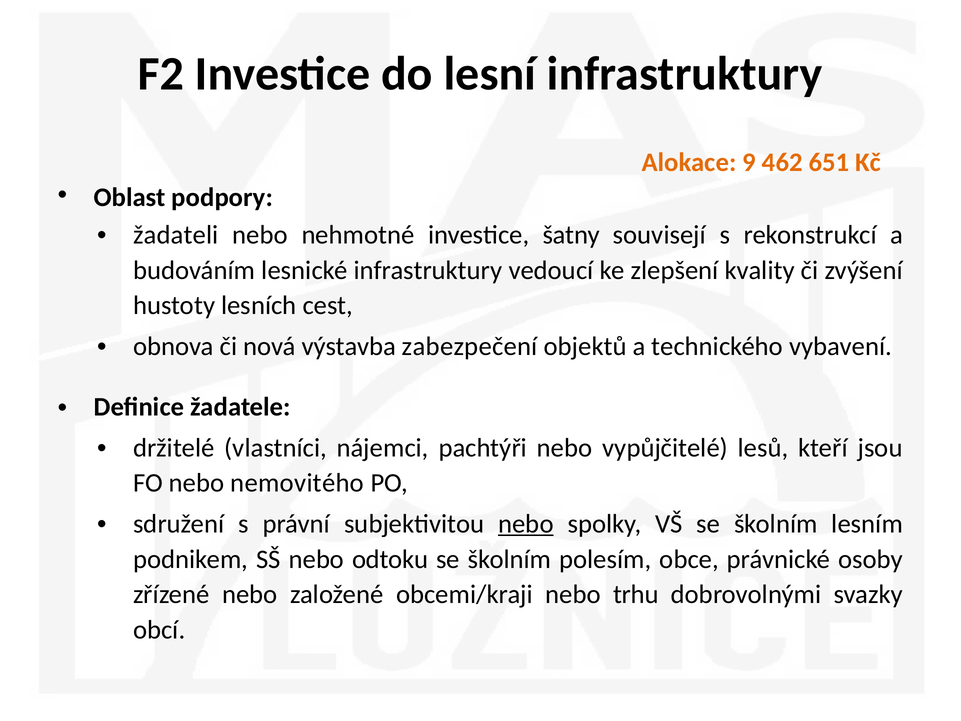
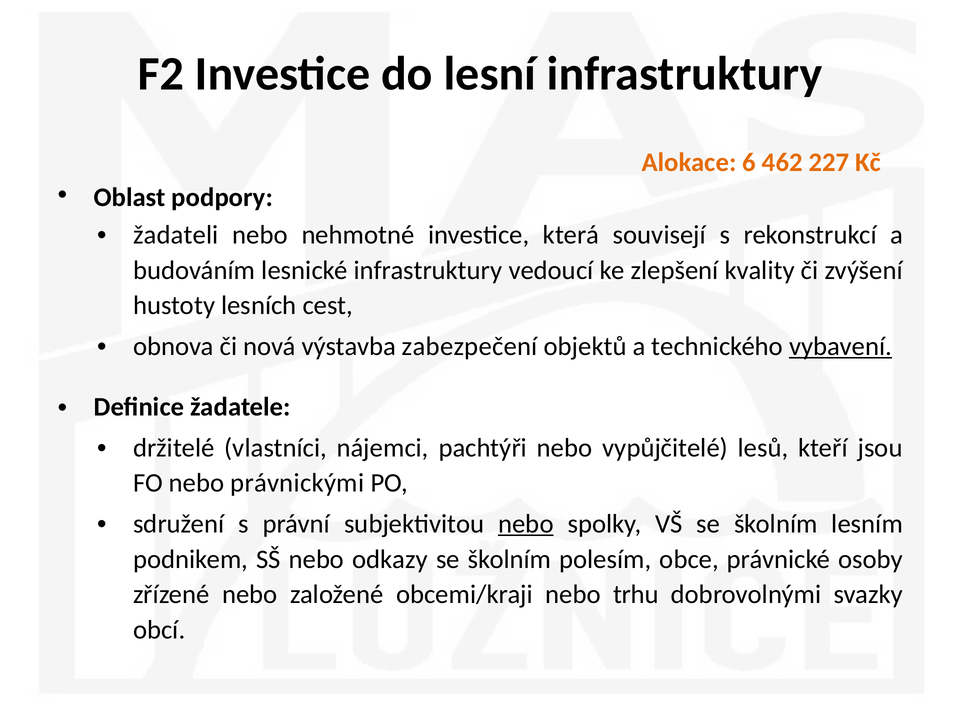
9: 9 -> 6
651: 651 -> 227
šatny: šatny -> která
vybavení underline: none -> present
nemovitého: nemovitého -> právnickými
odtoku: odtoku -> odkazy
